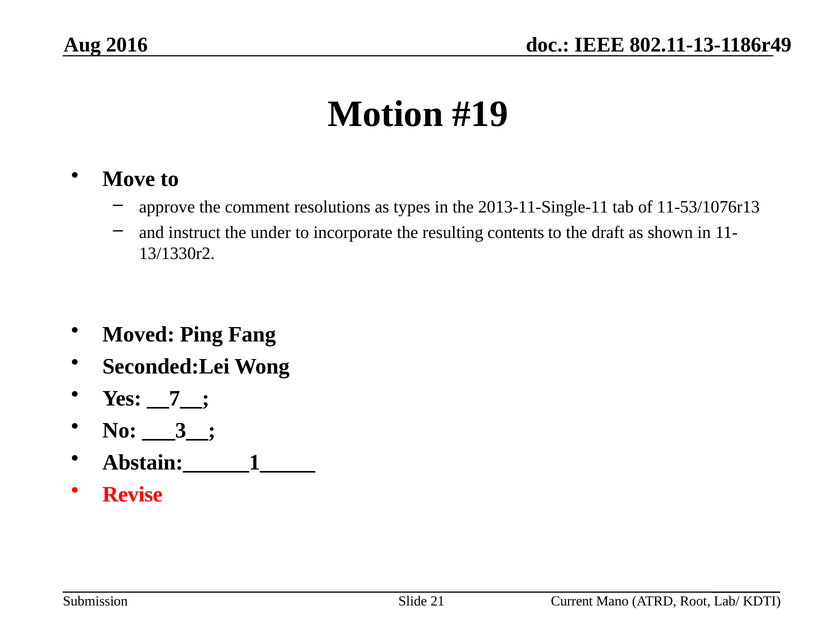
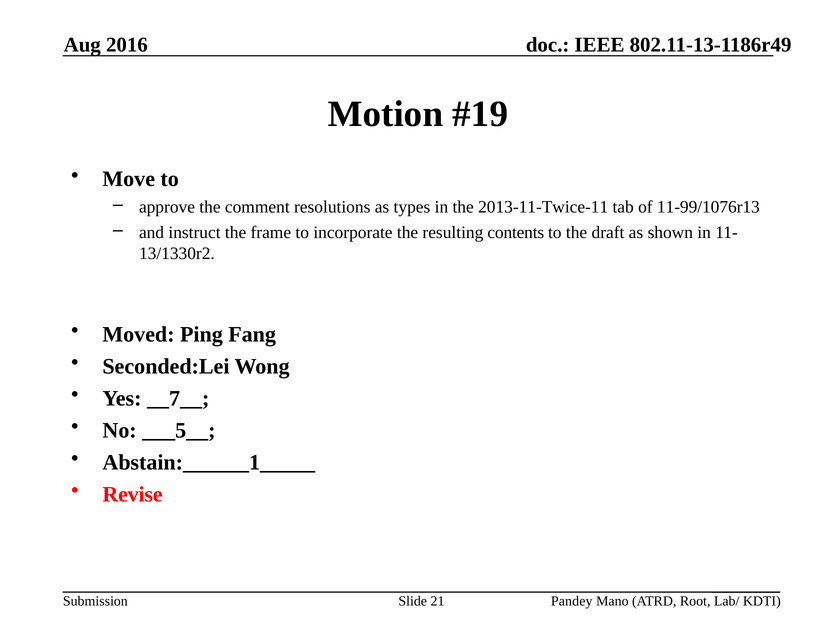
2013-11-Single-11: 2013-11-Single-11 -> 2013-11-Twice-11
11-53/1076r13: 11-53/1076r13 -> 11-99/1076r13
under: under -> frame
___3__: ___3__ -> ___5__
Current: Current -> Pandey
